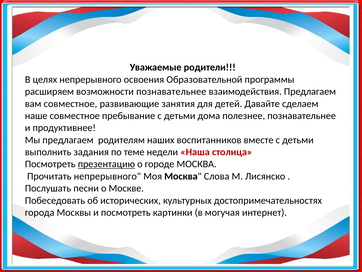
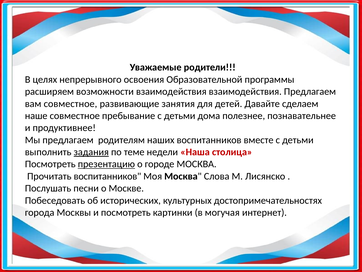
возможности познавательнее: познавательнее -> взаимодействия
задания underline: none -> present
Прочитать непрерывного: непрерывного -> воспитанников
